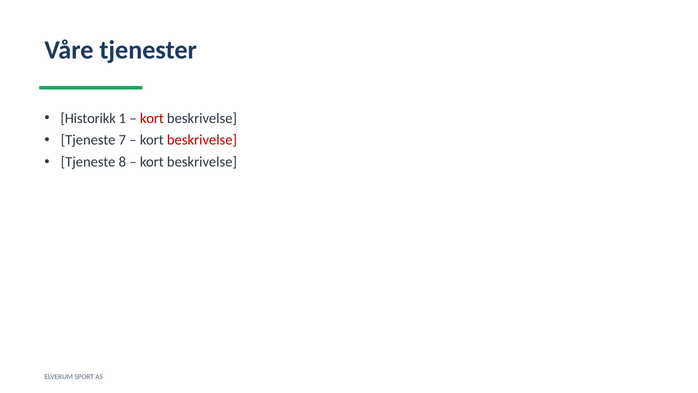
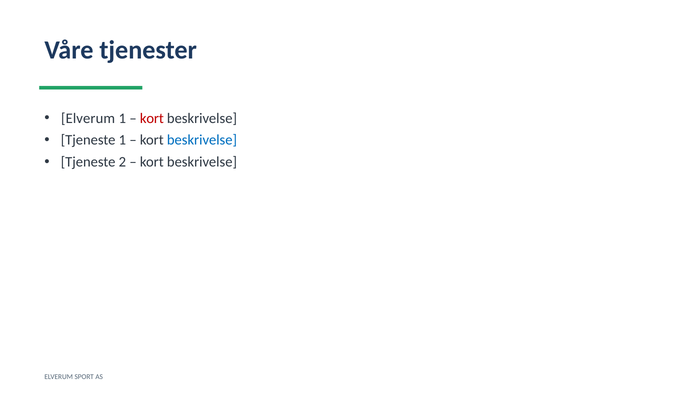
Historikk at (88, 118): Historikk -> Elverum
Tjeneste 7: 7 -> 1
beskrivelse at (202, 140) colour: red -> blue
8: 8 -> 2
